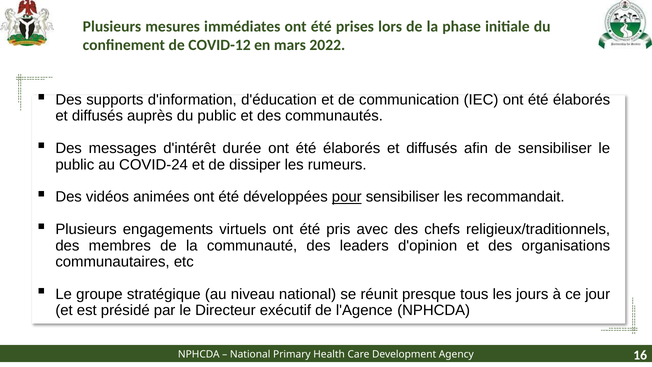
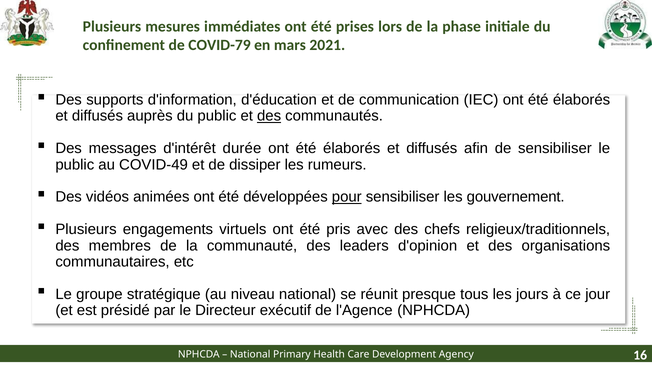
COVID-12: COVID-12 -> COVID-79
2022: 2022 -> 2021
des at (269, 116) underline: none -> present
COVID-24: COVID-24 -> COVID-49
recommandait: recommandait -> gouvernement
